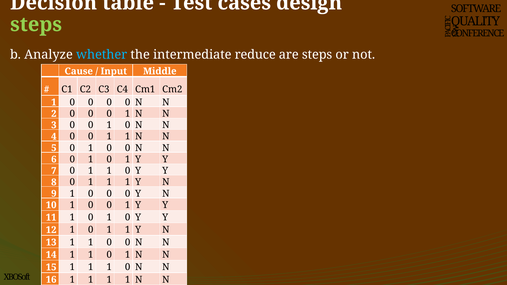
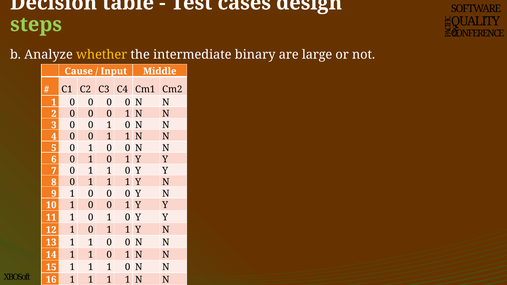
whether colour: light blue -> yellow
reduce: reduce -> binary
are steps: steps -> large
